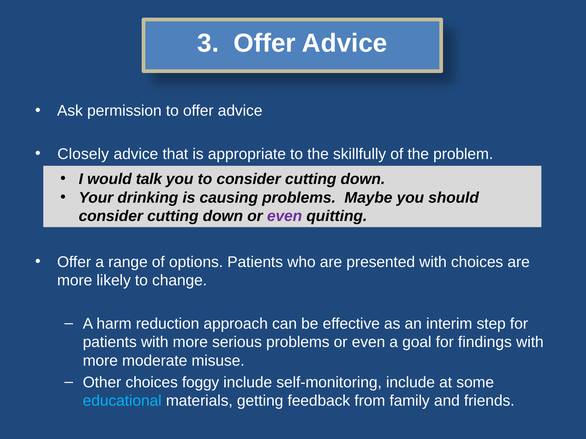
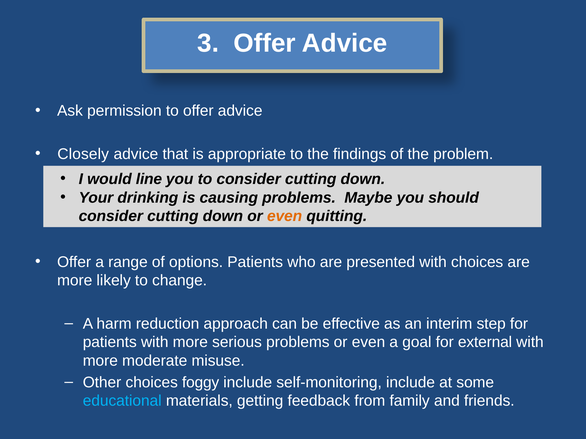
skillfully: skillfully -> findings
talk: talk -> line
even at (285, 216) colour: purple -> orange
findings: findings -> external
